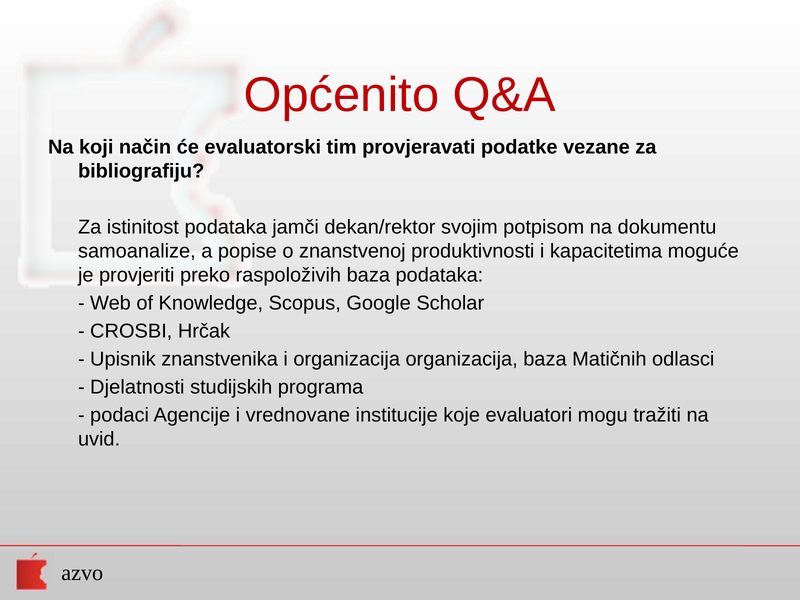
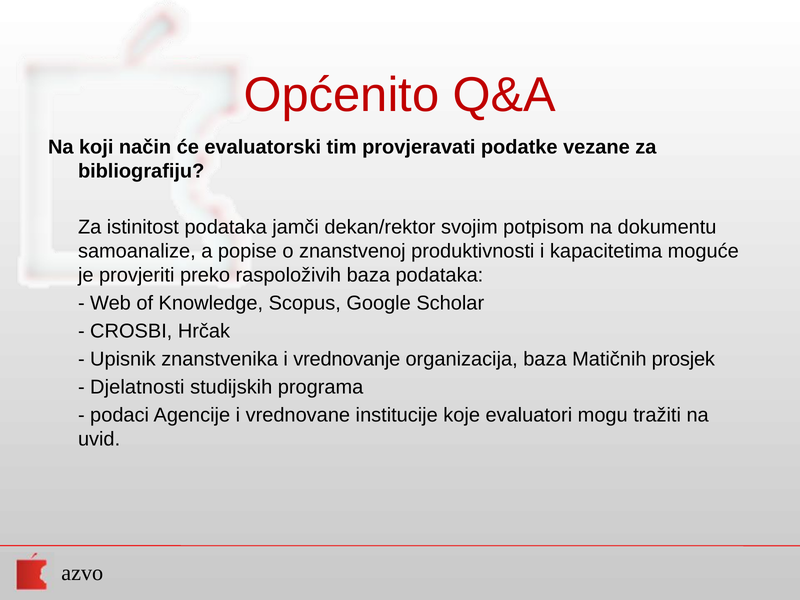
i organizacija: organizacija -> vrednovanje
odlasci: odlasci -> prosjek
